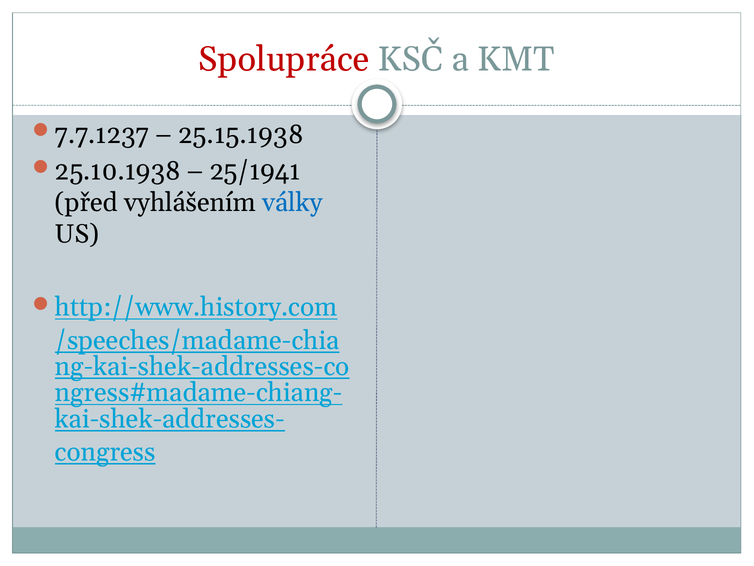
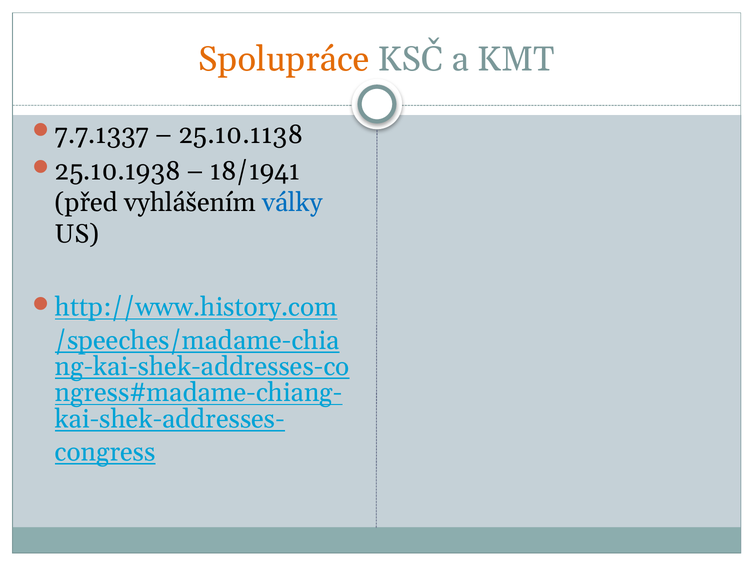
Spolupráce colour: red -> orange
7.7.1237: 7.7.1237 -> 7.7.1337
25.15.1938: 25.15.1938 -> 25.10.1138
25/1941: 25/1941 -> 18/1941
